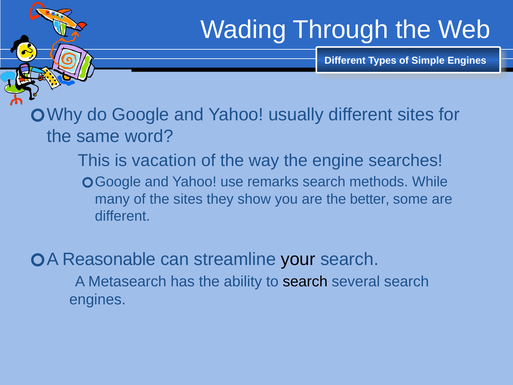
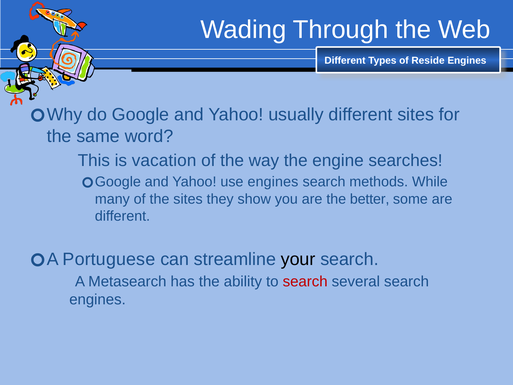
Simple: Simple -> Reside
use remarks: remarks -> engines
Reasonable: Reasonable -> Portuguese
search at (305, 281) colour: black -> red
